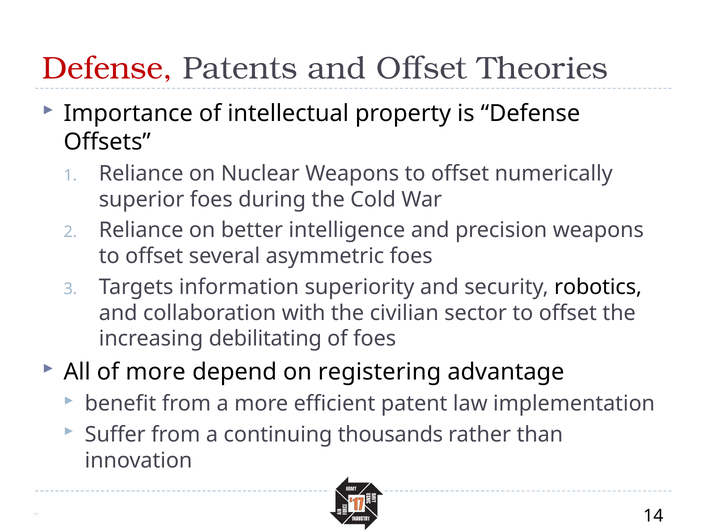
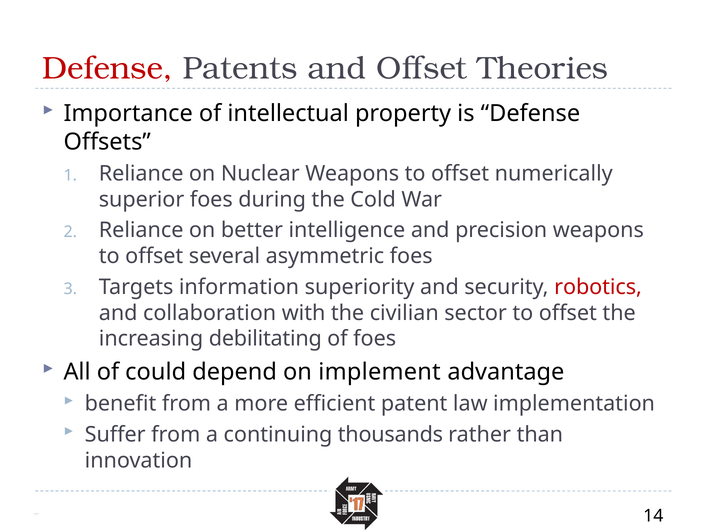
robotics colour: black -> red
of more: more -> could
registering: registering -> implement
